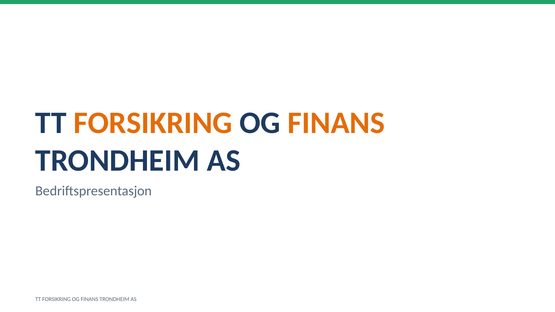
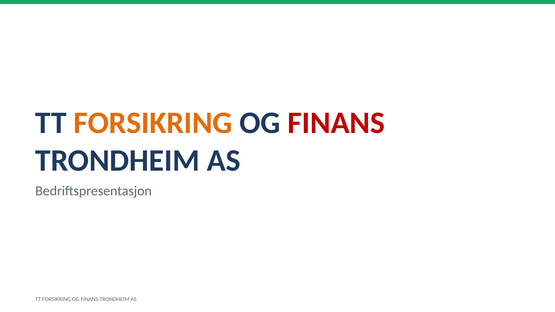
FINANS at (336, 123) colour: orange -> red
